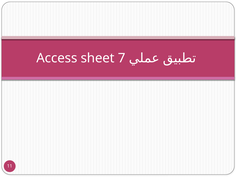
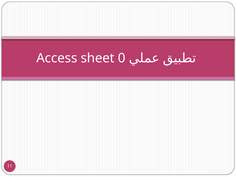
7: 7 -> 0
